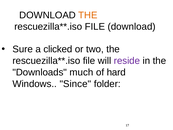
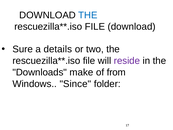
THE at (88, 15) colour: orange -> blue
clicked: clicked -> details
much: much -> make
hard: hard -> from
